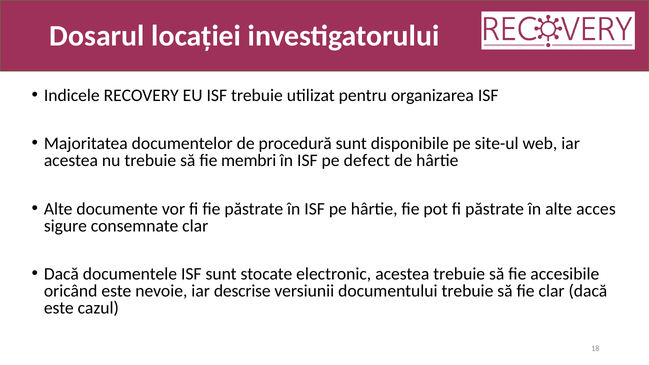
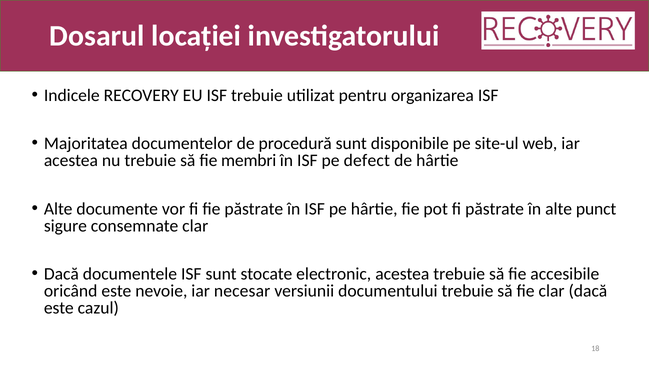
acces: acces -> punct
descrise: descrise -> necesar
